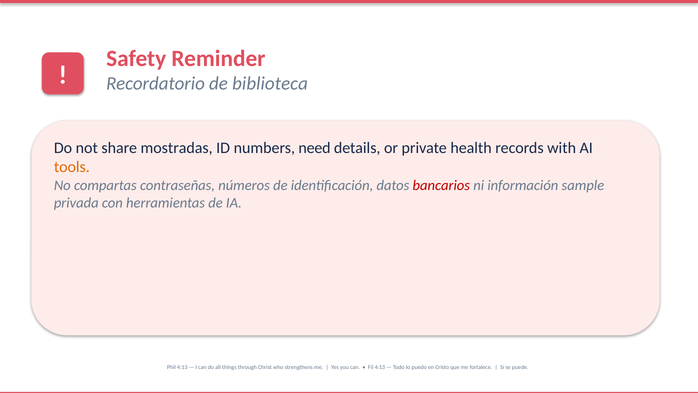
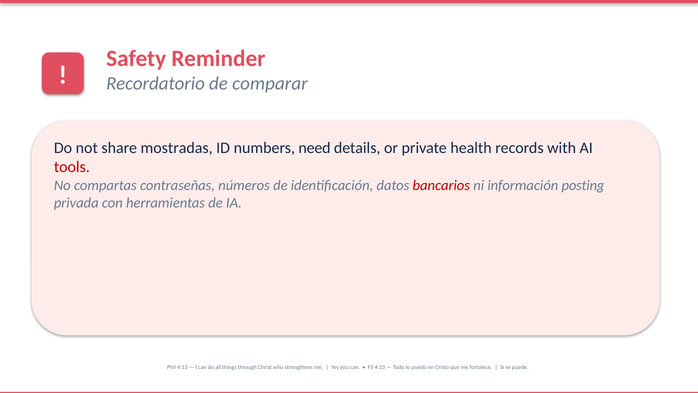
biblioteca: biblioteca -> comparar
tools colour: orange -> red
sample: sample -> posting
